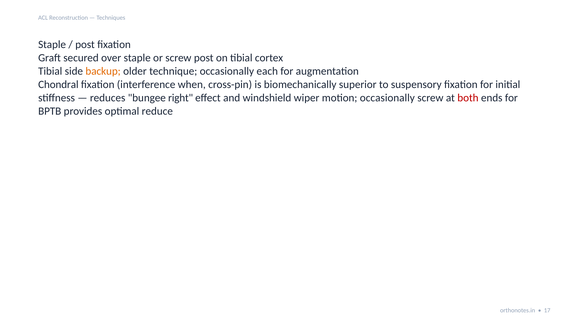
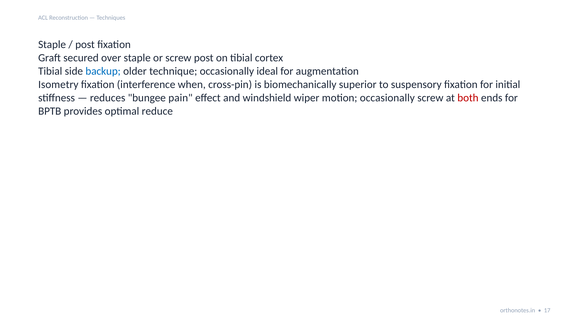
backup colour: orange -> blue
each: each -> ideal
Chondral: Chondral -> Isometry
right: right -> pain
